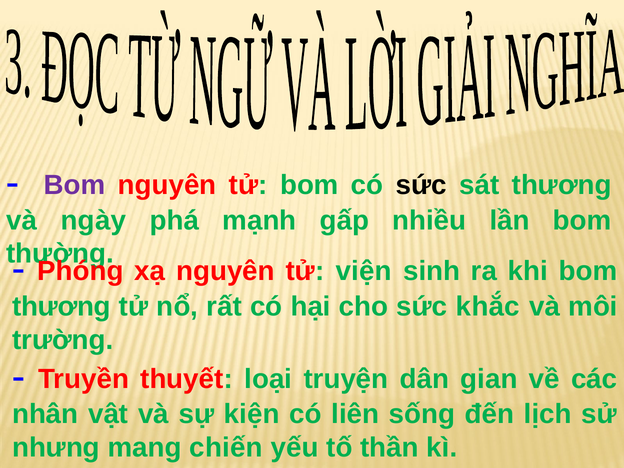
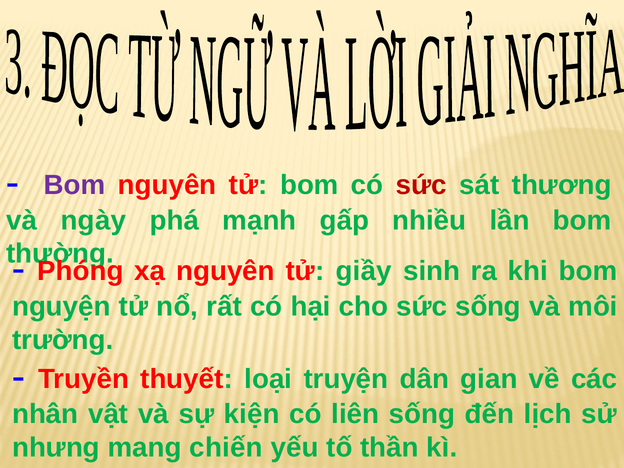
sức at (421, 185) colour: black -> red
viện: viện -> giầy
thương at (62, 307): thương -> nguyện
sức khắc: khắc -> sống
